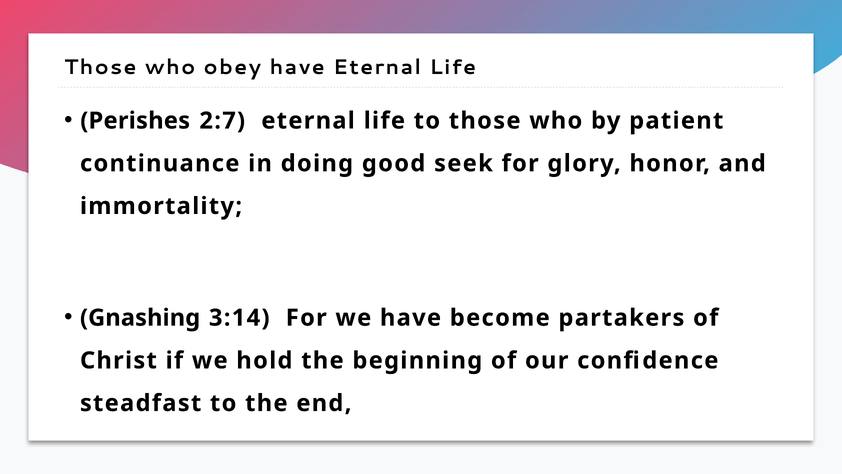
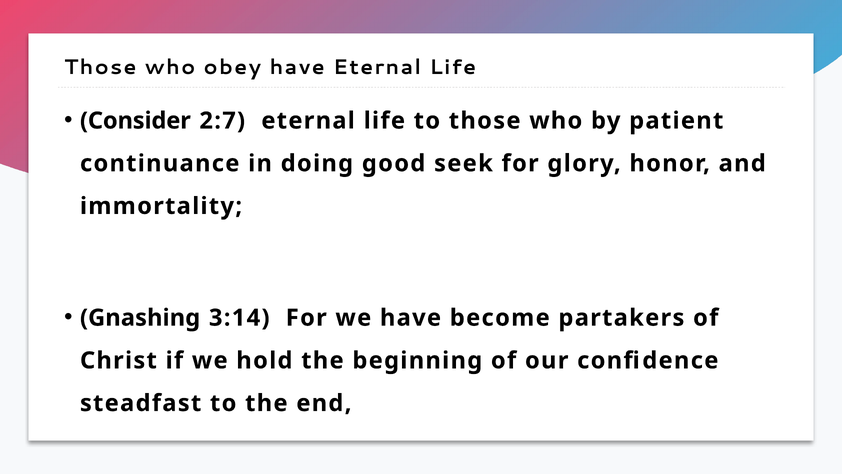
Perishes: Perishes -> Consider
